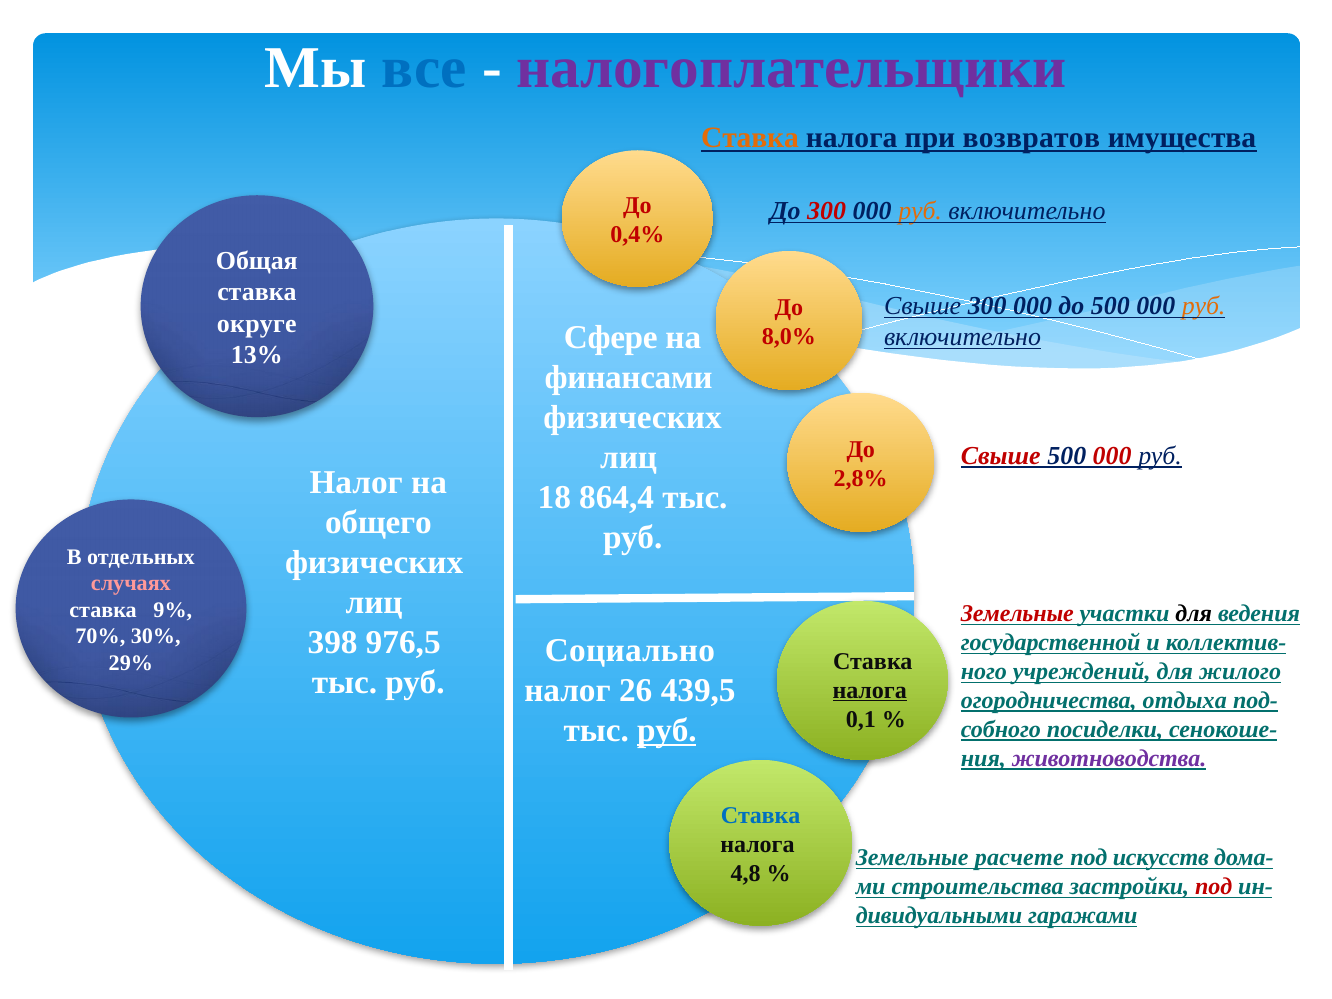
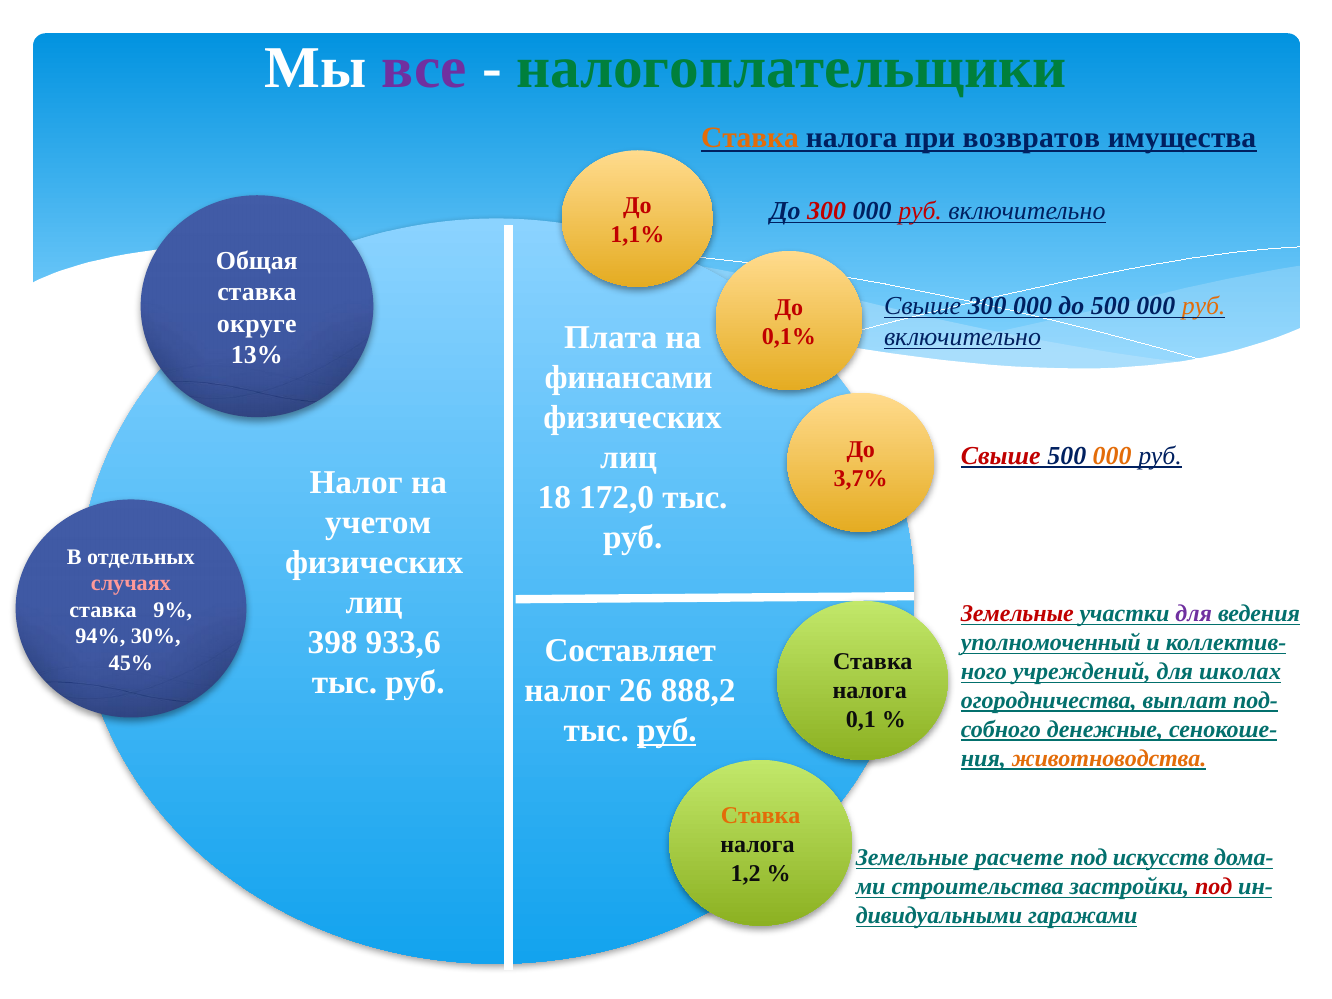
все colour: blue -> purple
налогоплательщики colour: purple -> green
руб at (920, 211) colour: orange -> red
0,4%: 0,4% -> 1,1%
Сфере: Сфере -> Плата
8,0%: 8,0% -> 0,1%
000 at (1112, 456) colour: red -> orange
2,8%: 2,8% -> 3,7%
864,4: 864,4 -> 172,0
общего: общего -> учетом
для at (1194, 614) colour: black -> purple
70%: 70% -> 94%
976,5: 976,5 -> 933,6
государственной: государственной -> уполномоченный
Социально: Социально -> Составляет
29%: 29% -> 45%
жилого: жилого -> школах
439,5: 439,5 -> 888,2
налога at (870, 690) underline: present -> none
отдыха: отдыха -> выплат
посиделки: посиделки -> денежные
животноводства colour: purple -> orange
Ставка at (761, 815) colour: blue -> orange
4,8: 4,8 -> 1,2
